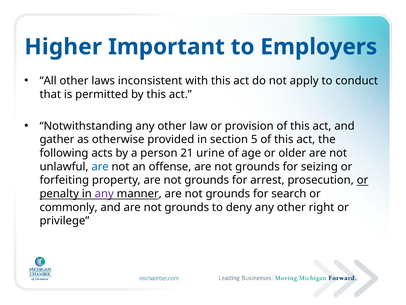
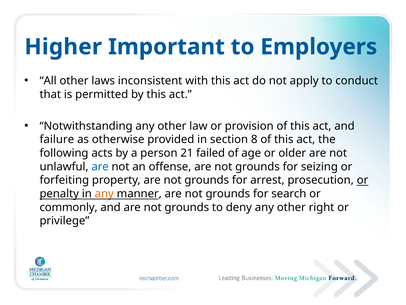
gather: gather -> failure
5: 5 -> 8
urine: urine -> failed
any at (104, 193) colour: purple -> orange
